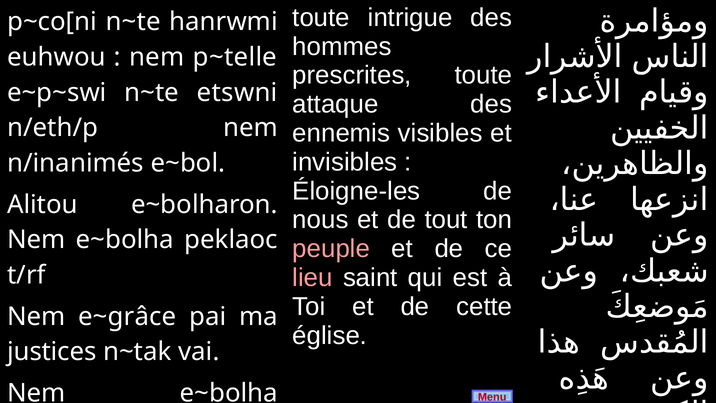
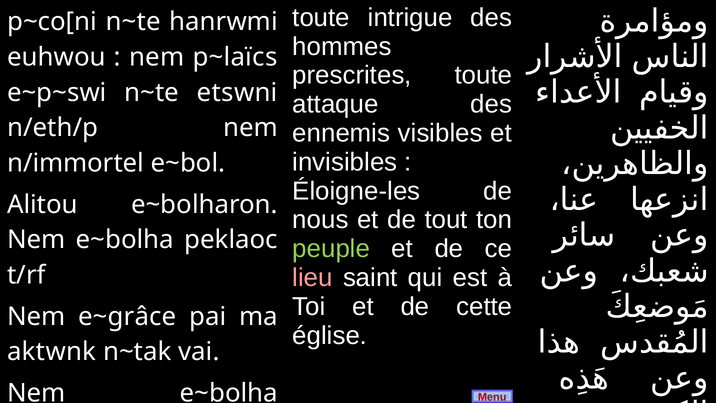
p~telle: p~telle -> p~laïcs
n/inanimés: n/inanimés -> n/immortel
peuple colour: pink -> light green
justices: justices -> aktwnk
